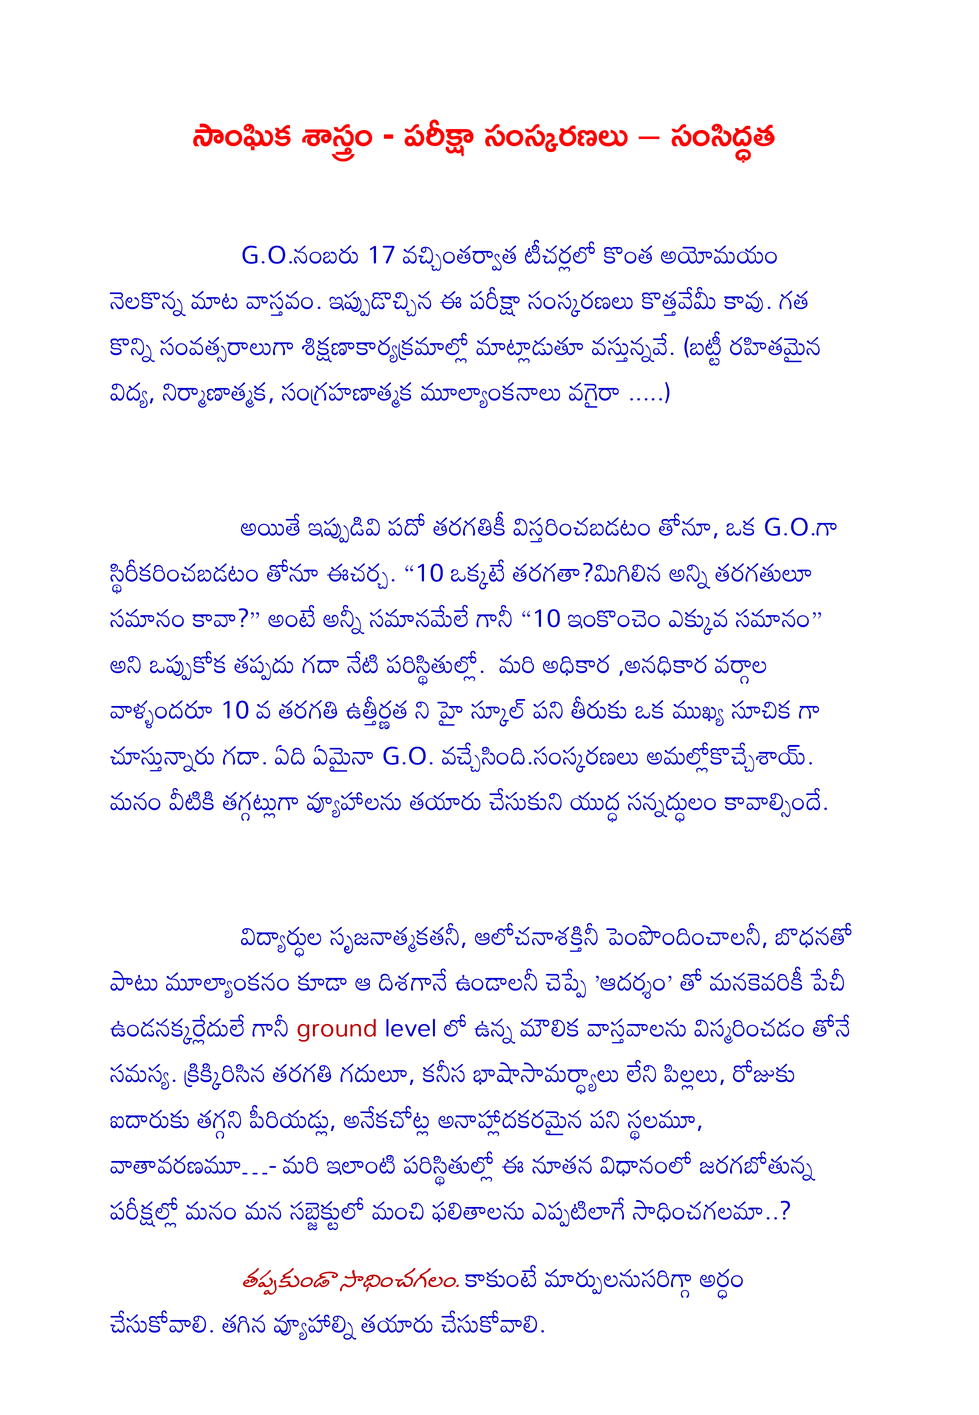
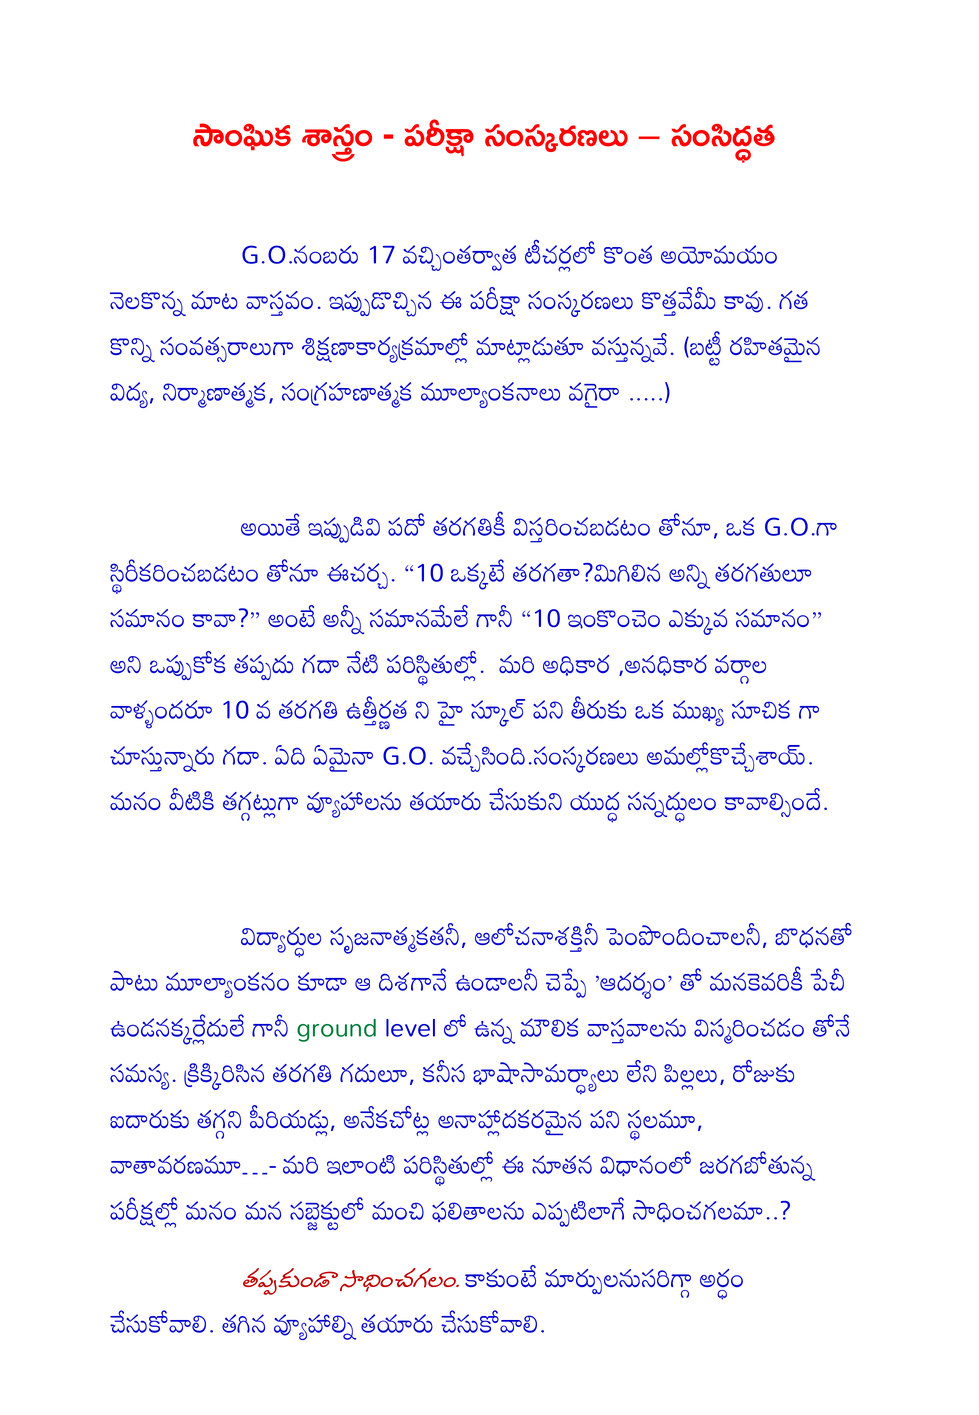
ground colour: red -> green
